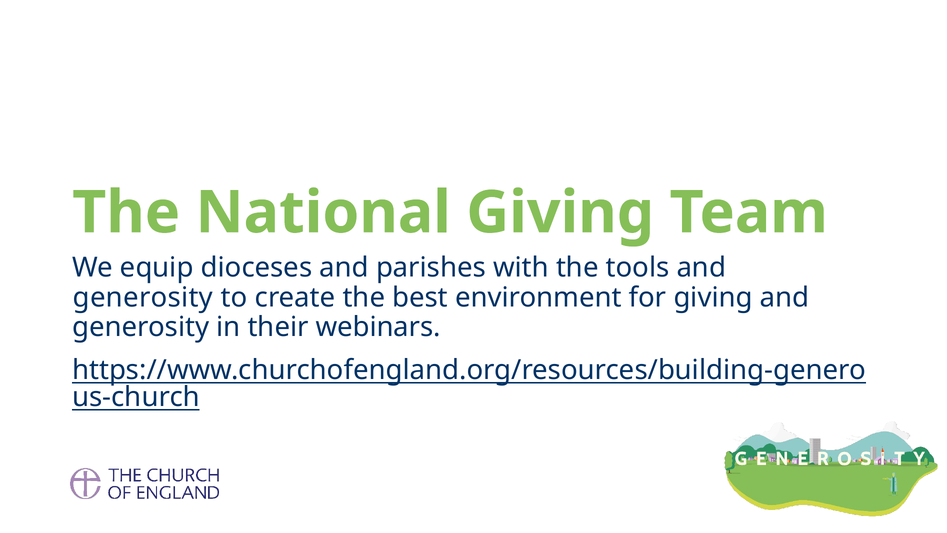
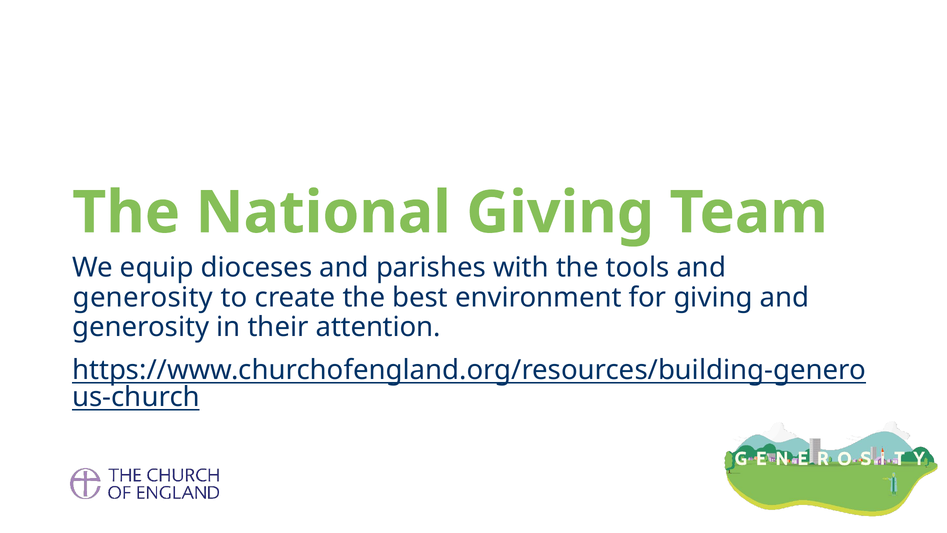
webinars: webinars -> attention
